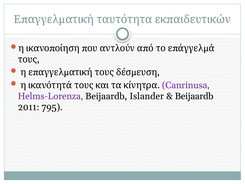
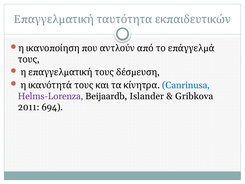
Canrinusa colour: purple -> blue
Beijaardb at (194, 96): Beijaardb -> Gribkova
795: 795 -> 694
